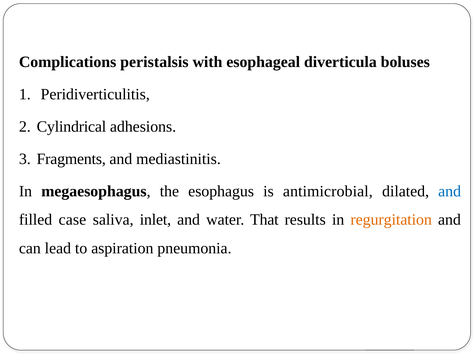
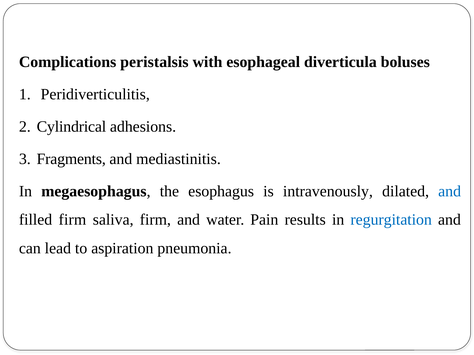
antimicrobial: antimicrobial -> intravenously
filled case: case -> firm
saliva inlet: inlet -> firm
That: That -> Pain
regurgitation colour: orange -> blue
